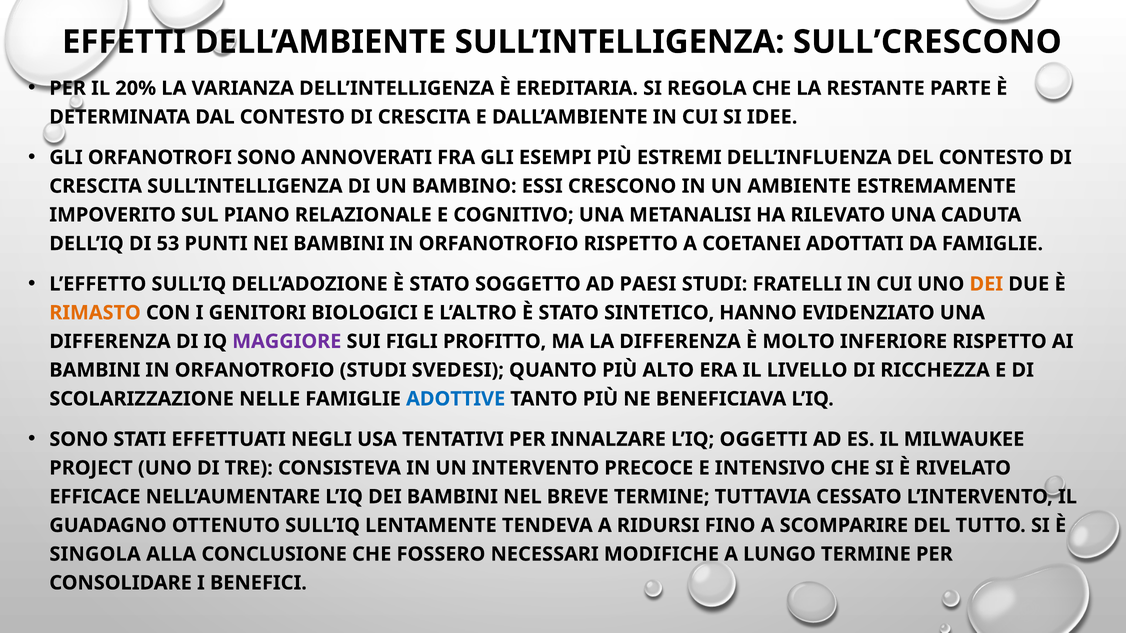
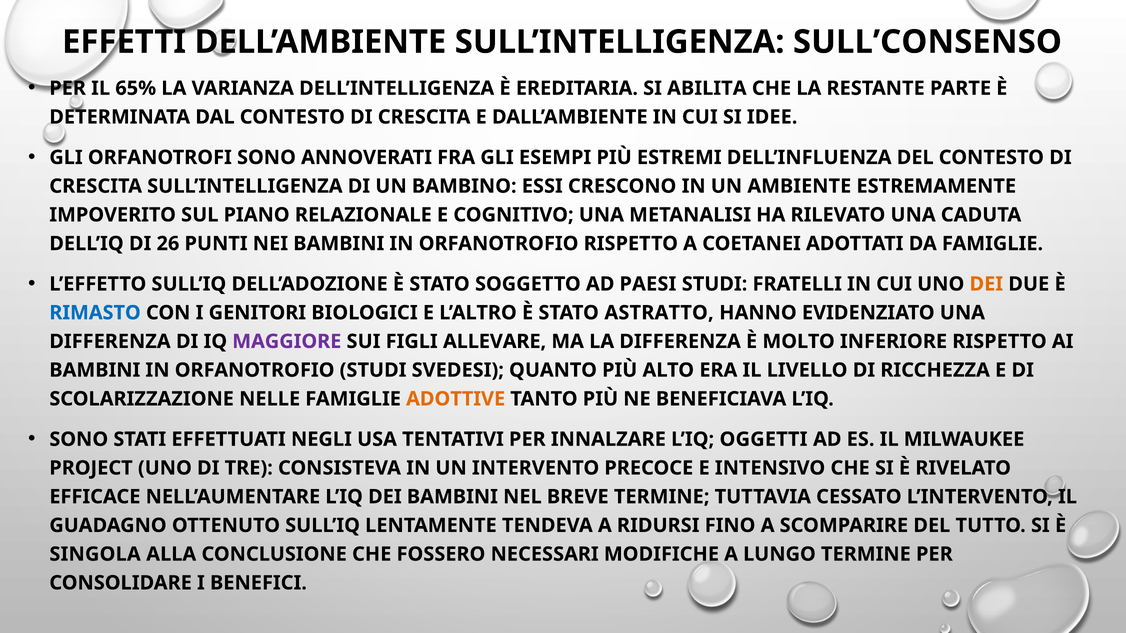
SULL’CRESCONO: SULL’CRESCONO -> SULL’CONSENSO
20%: 20% -> 65%
REGOLA: REGOLA -> ABILITA
53: 53 -> 26
RIMASTO colour: orange -> blue
SINTETICO: SINTETICO -> ASTRATTO
PROFITTO: PROFITTO -> ALLEVARE
ADOTTIVE colour: blue -> orange
